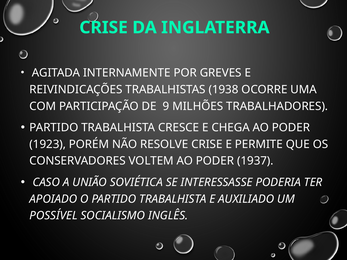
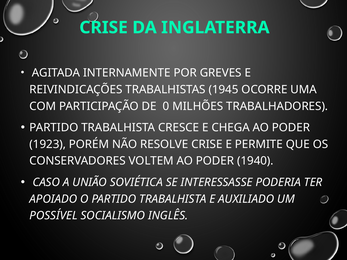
1938: 1938 -> 1945
9: 9 -> 0
1937: 1937 -> 1940
